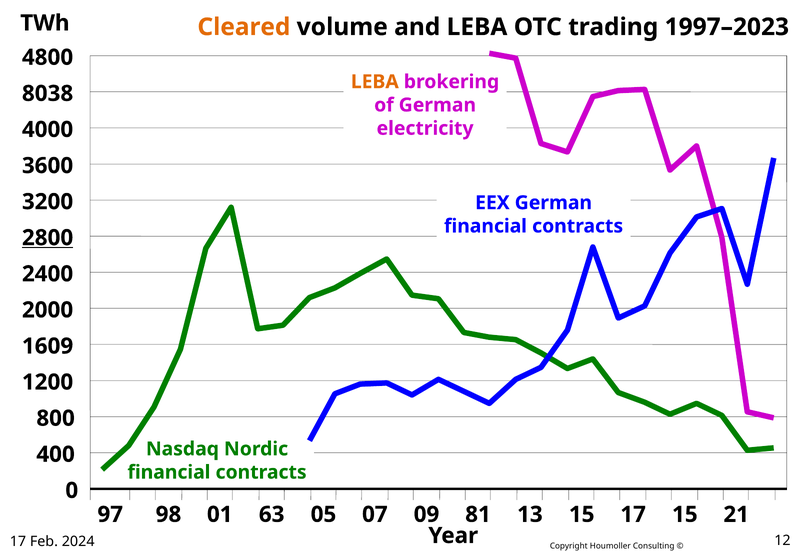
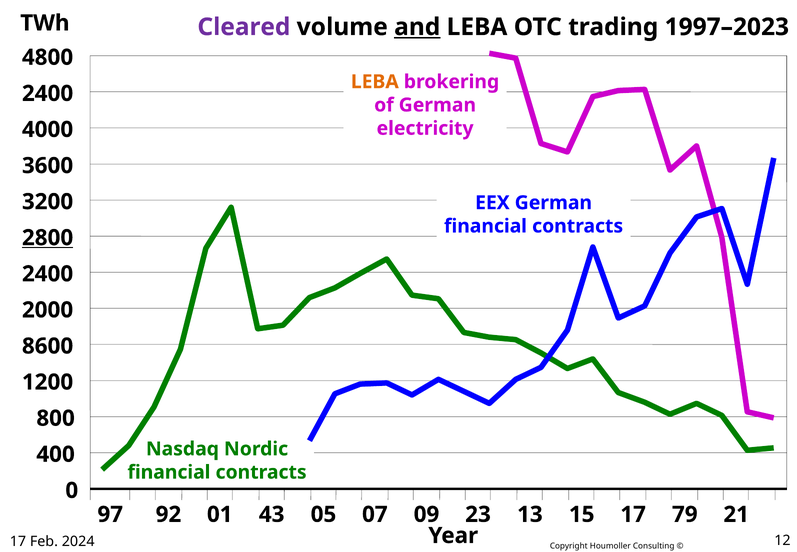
Cleared colour: orange -> purple
and underline: none -> present
8038 at (48, 93): 8038 -> 2400
1609: 1609 -> 8600
98: 98 -> 92
63: 63 -> 43
81: 81 -> 23
17 15: 15 -> 79
